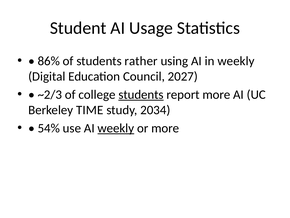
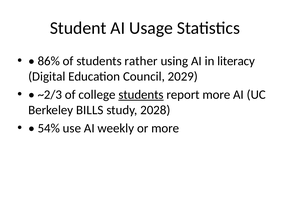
in weekly: weekly -> literacy
2027: 2027 -> 2029
TIME: TIME -> BILLS
2034: 2034 -> 2028
weekly at (116, 128) underline: present -> none
